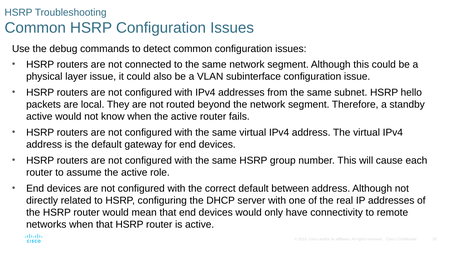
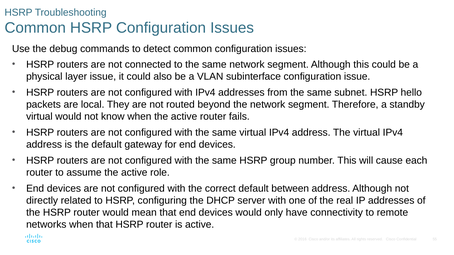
active at (39, 117): active -> virtual
